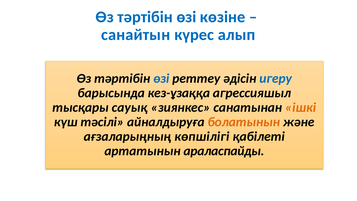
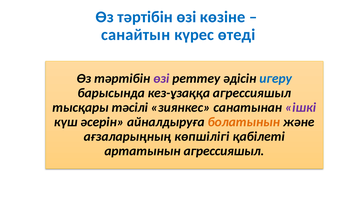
алып: алып -> өтеді
өзі at (161, 78) colour: blue -> purple
сауық: сауық -> тәсілі
ішкі colour: orange -> purple
тәсілі: тәсілі -> әсерін
артатынын араласпайды: араласпайды -> агрессияшыл
